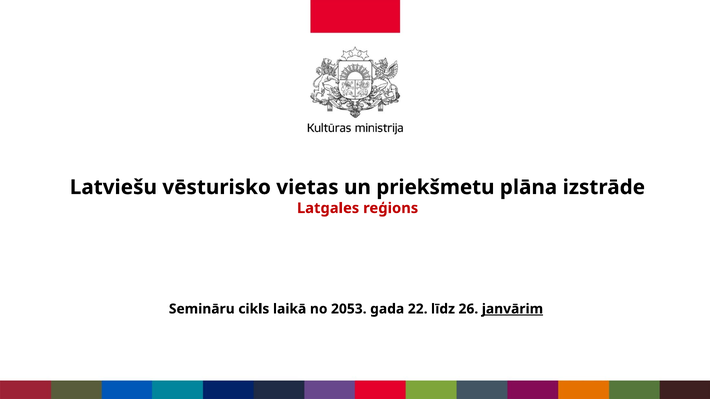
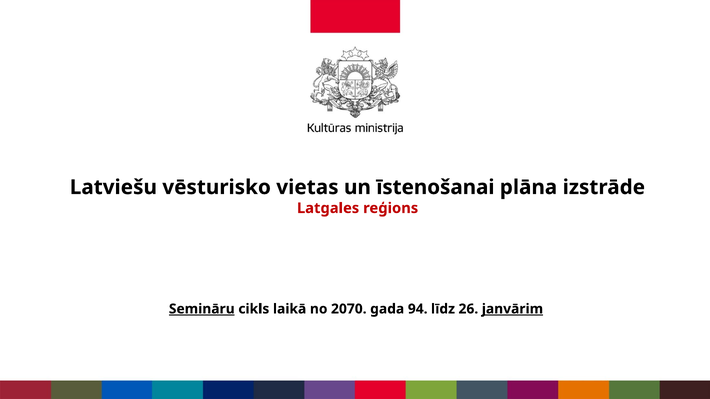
priekšmetu: priekšmetu -> īstenošanai
Semināru underline: none -> present
2053: 2053 -> 2070
22: 22 -> 94
